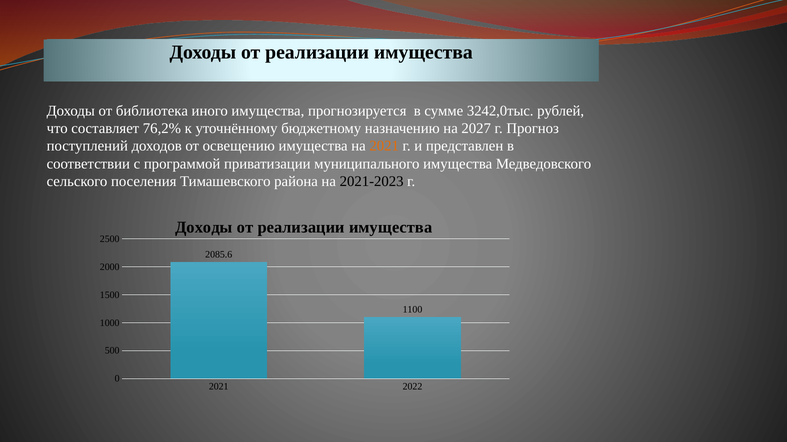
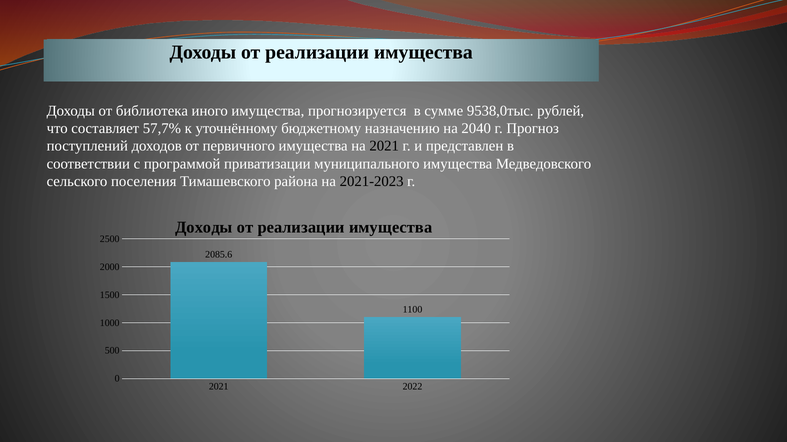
3242,0тыс: 3242,0тыс -> 9538,0тыс
76,2%: 76,2% -> 57,7%
2027: 2027 -> 2040
освещению: освещению -> первичного
2021 at (384, 146) colour: orange -> black
